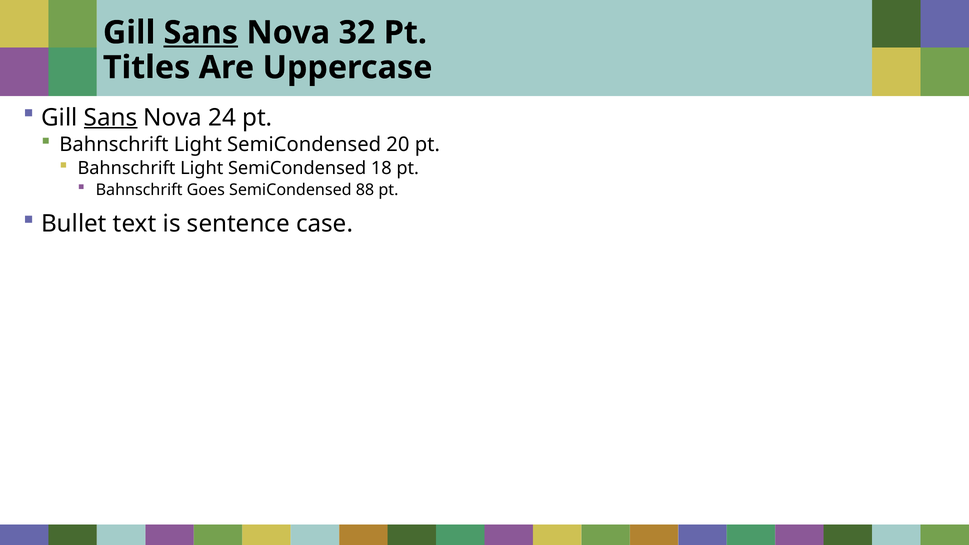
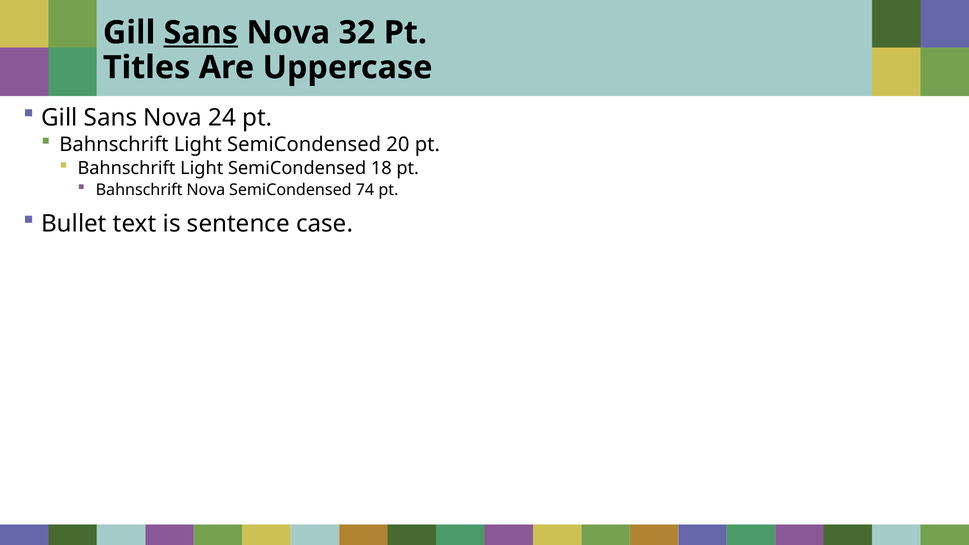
Sans at (111, 118) underline: present -> none
Bahnschrift Goes: Goes -> Nova
88: 88 -> 74
